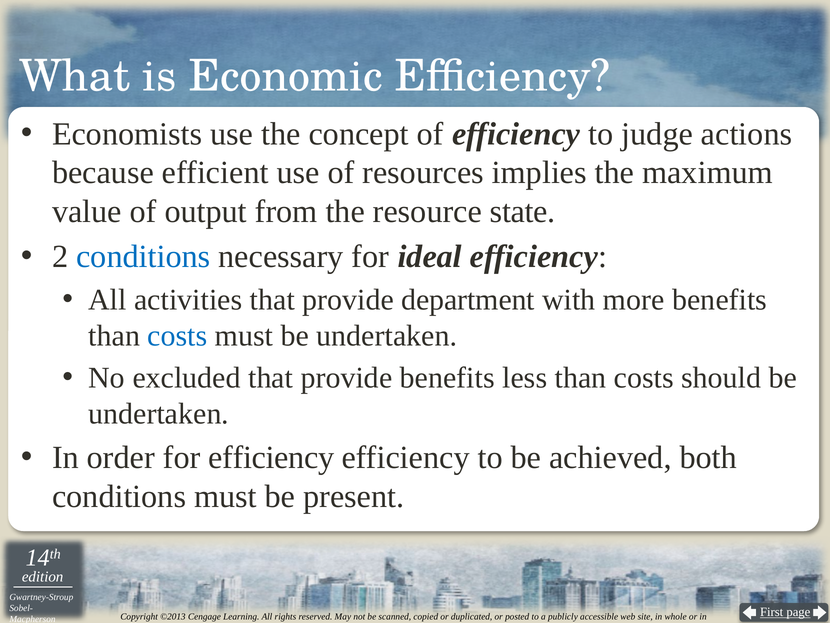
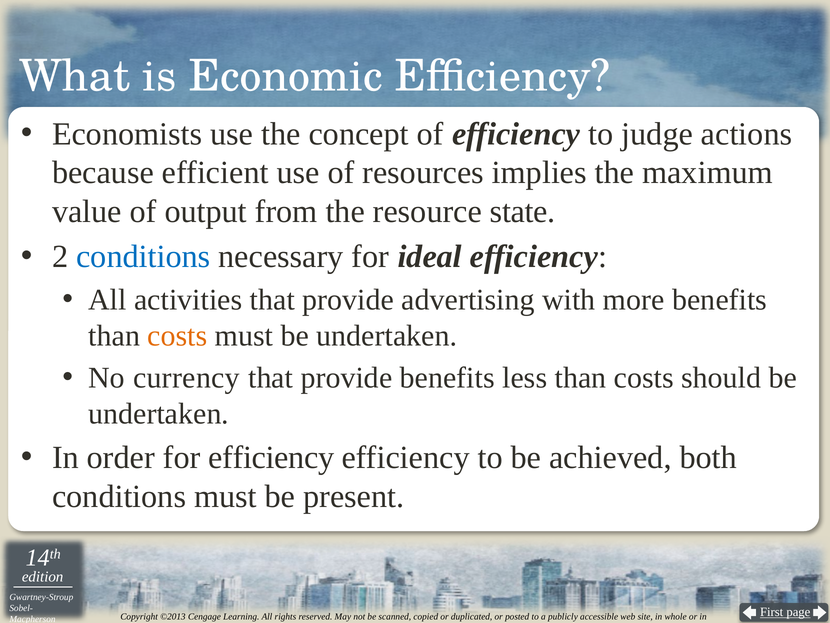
department: department -> advertising
costs at (177, 336) colour: blue -> orange
excluded: excluded -> currency
